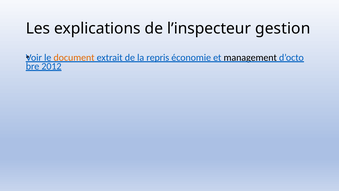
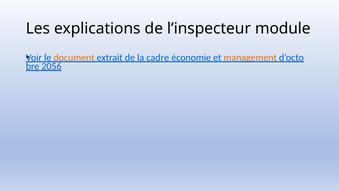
gestion: gestion -> module
repris: repris -> cadre
management colour: black -> orange
2012: 2012 -> 2056
